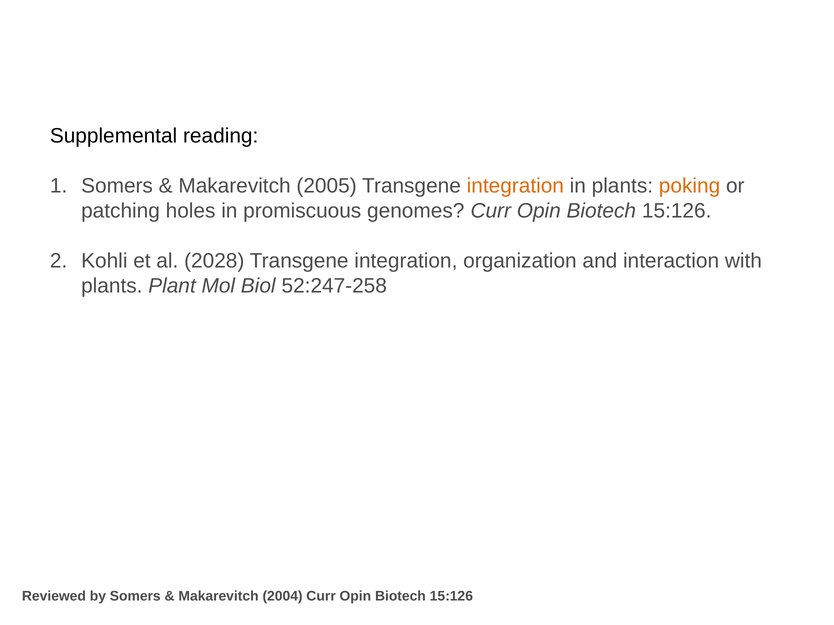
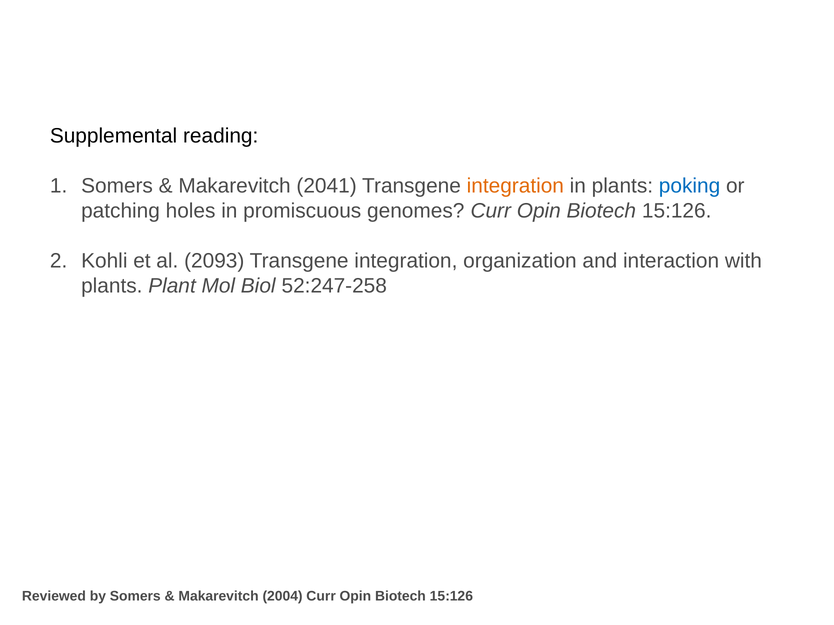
2005: 2005 -> 2041
poking colour: orange -> blue
2028: 2028 -> 2093
